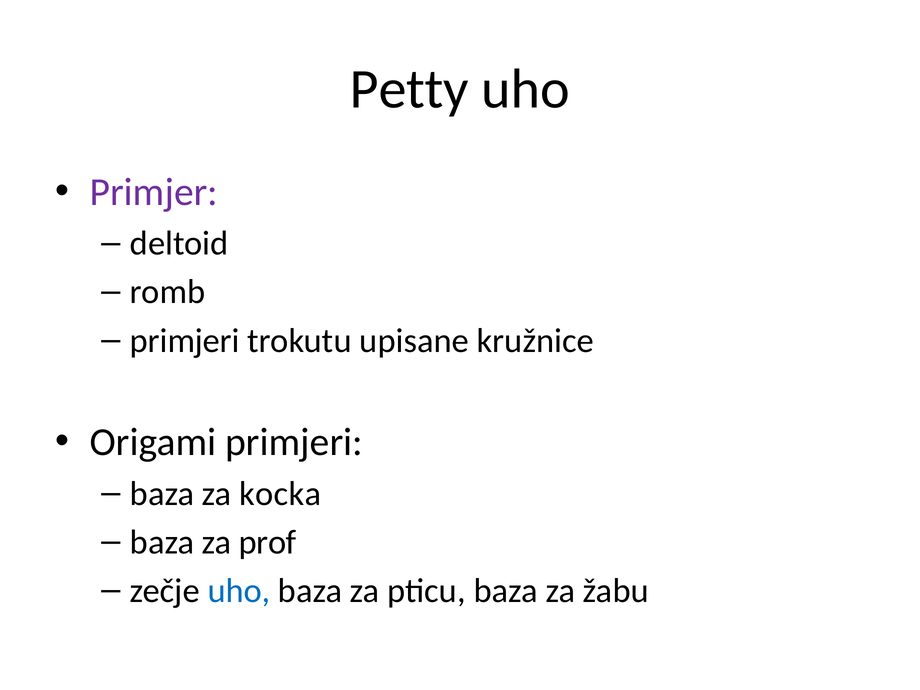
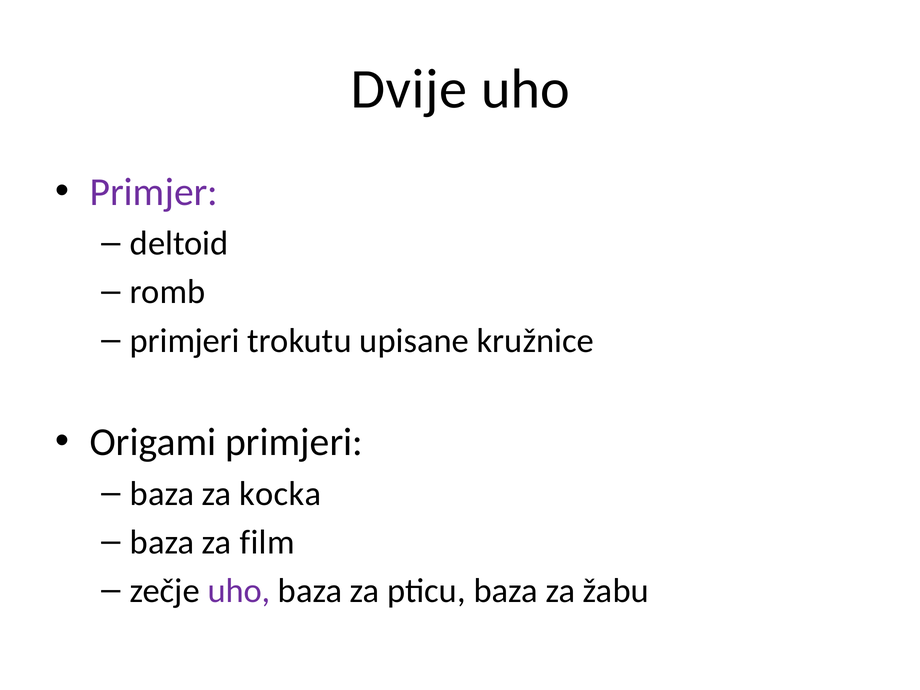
Petty: Petty -> Dvije
prof: prof -> film
uho at (239, 591) colour: blue -> purple
